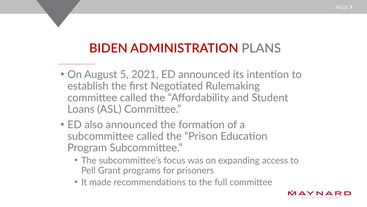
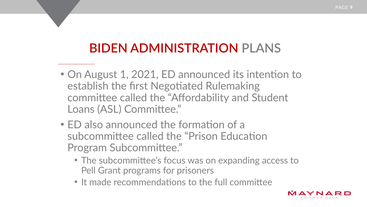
5: 5 -> 1
